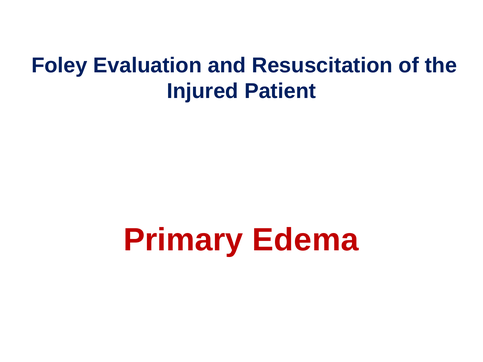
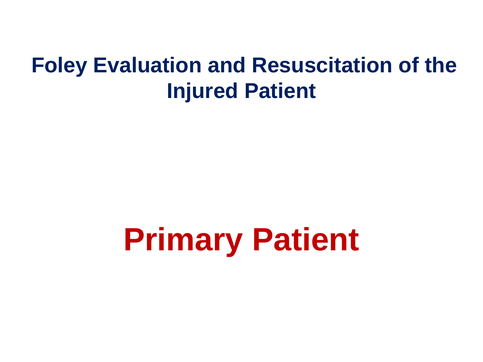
Primary Edema: Edema -> Patient
